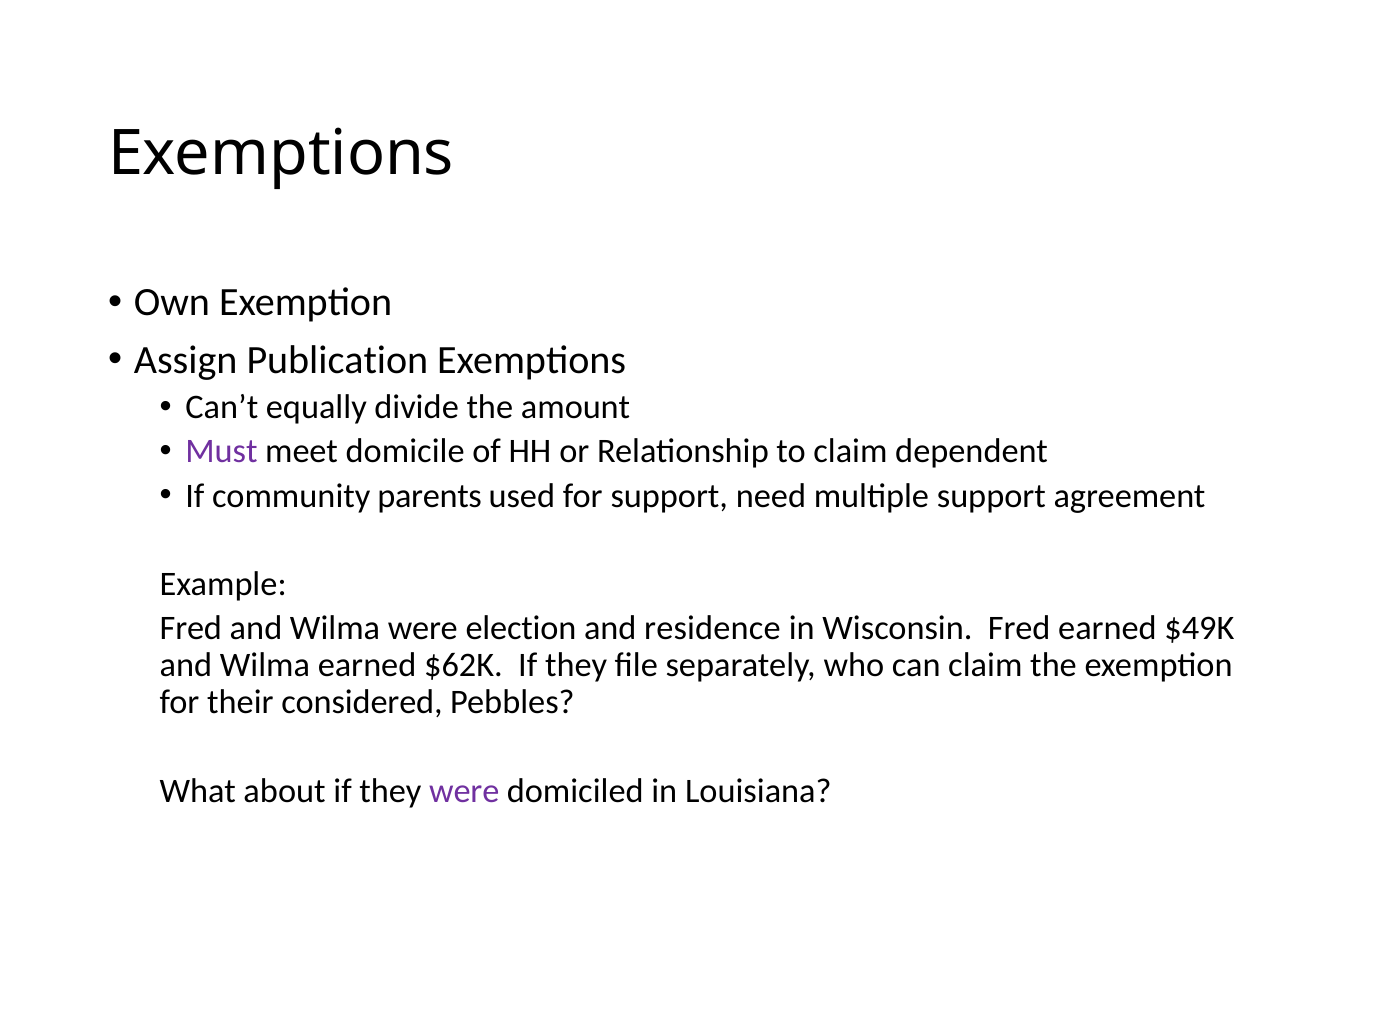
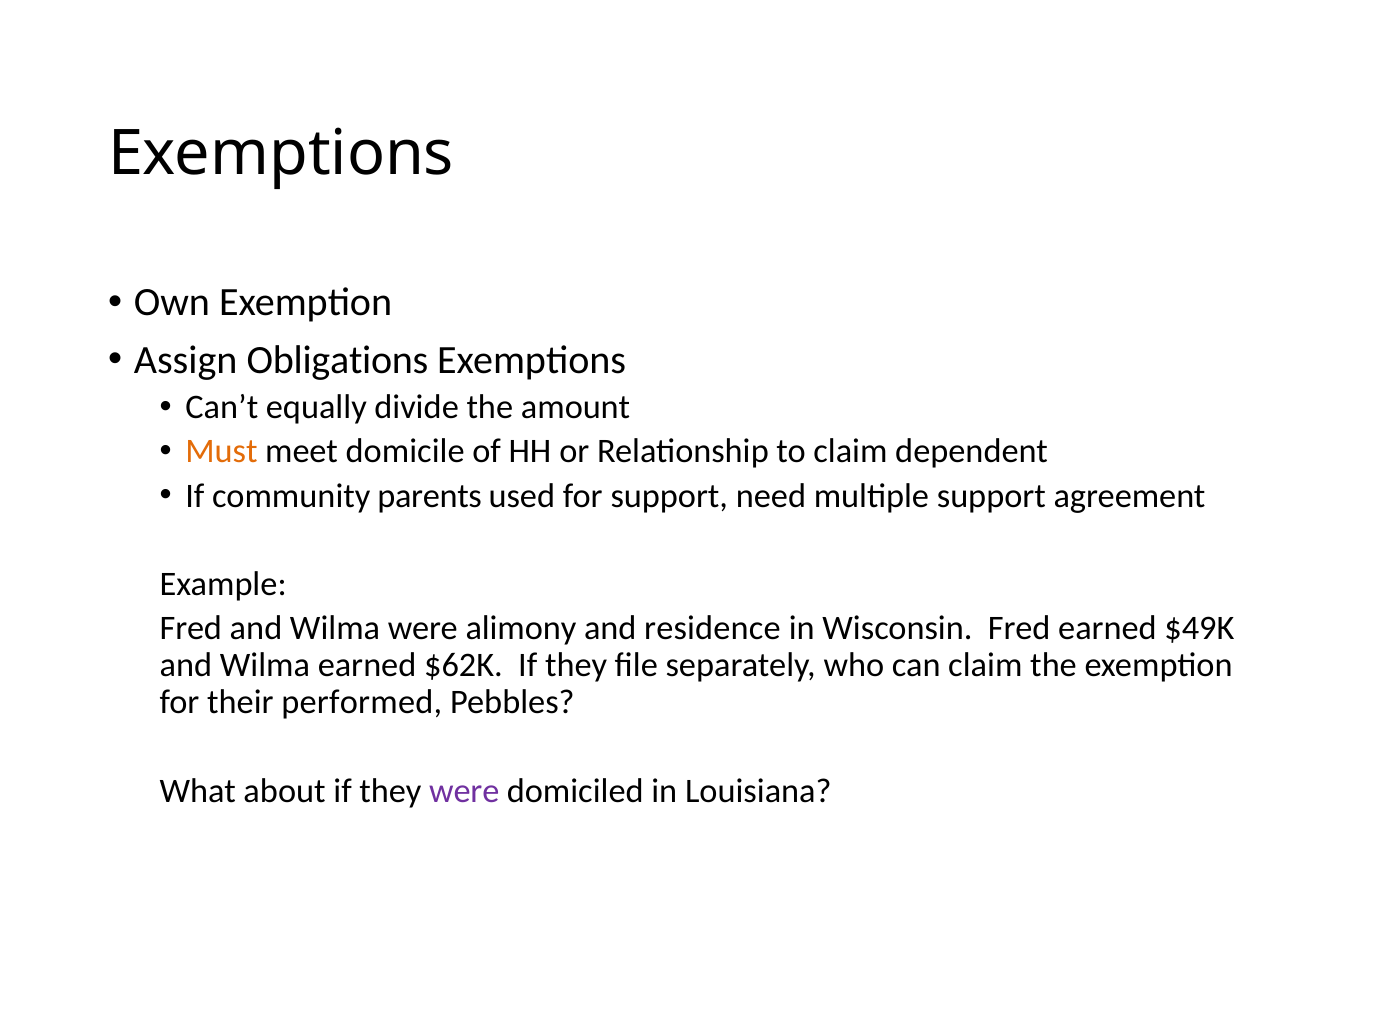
Publication: Publication -> Obligations
Must colour: purple -> orange
election: election -> alimony
considered: considered -> performed
